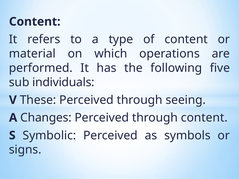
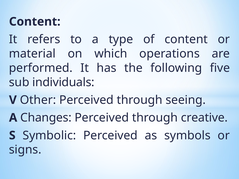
These: These -> Other
through content: content -> creative
